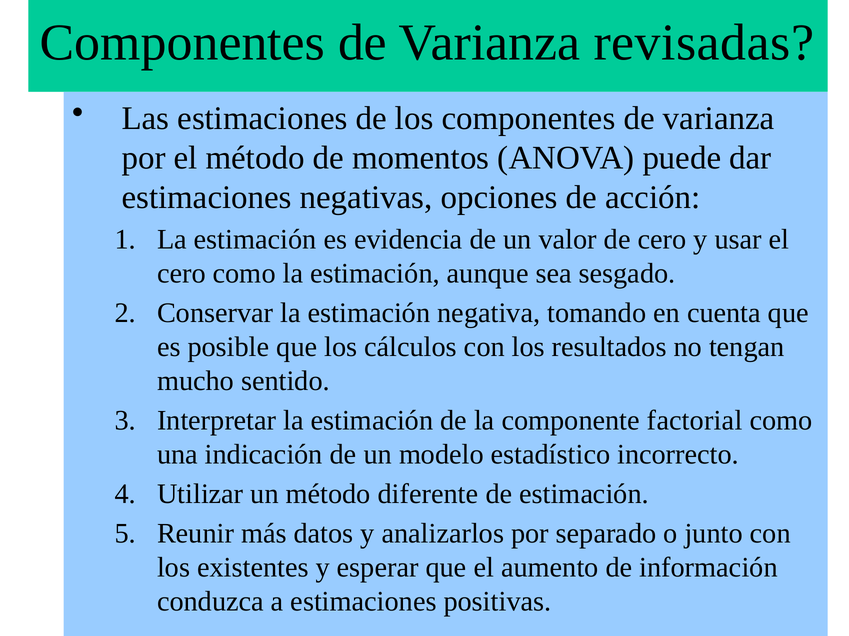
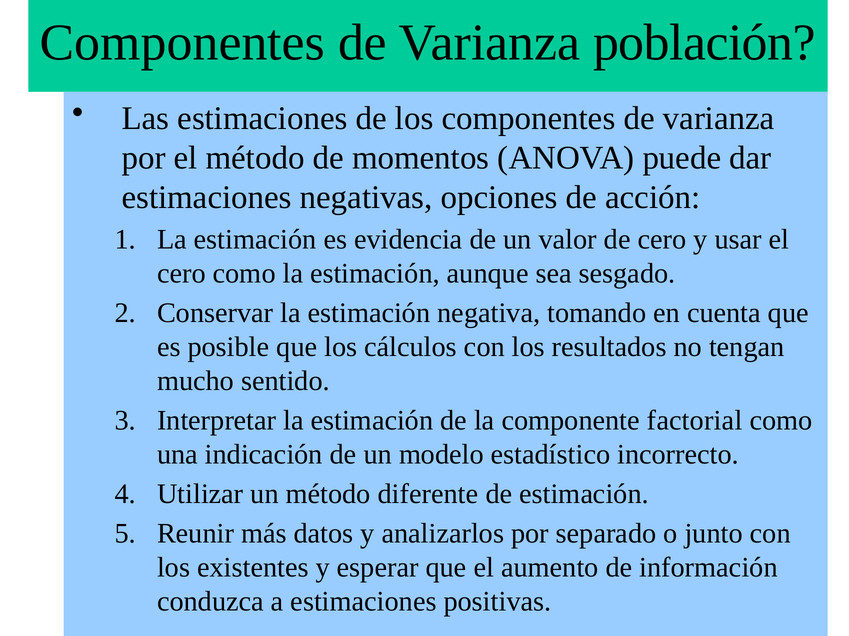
revisadas: revisadas -> población
